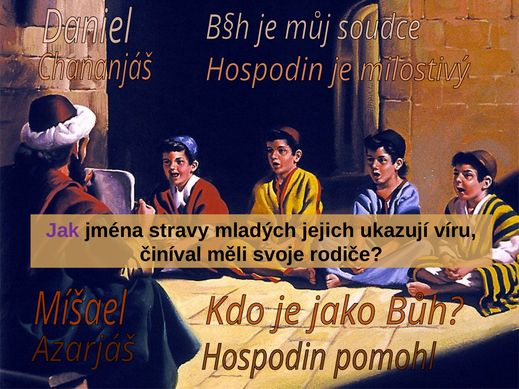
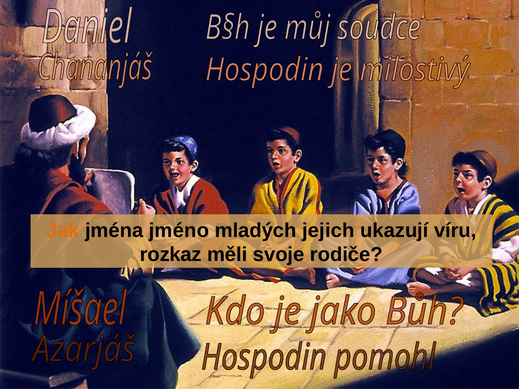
Jak colour: purple -> orange
stravy: stravy -> jméno
činíval: činíval -> rozkaz
